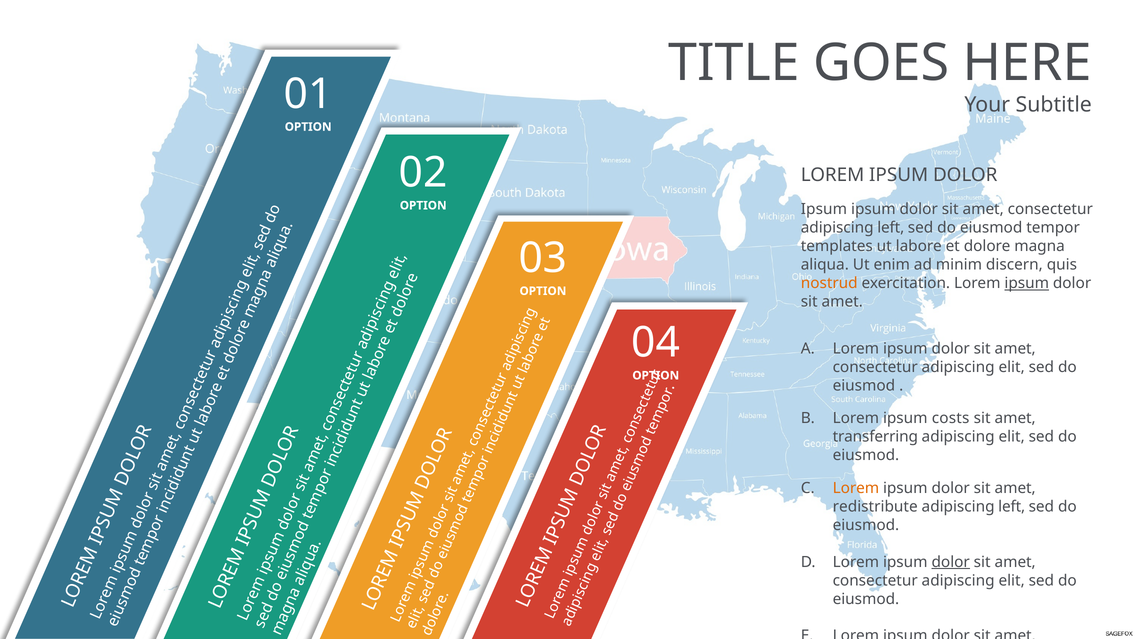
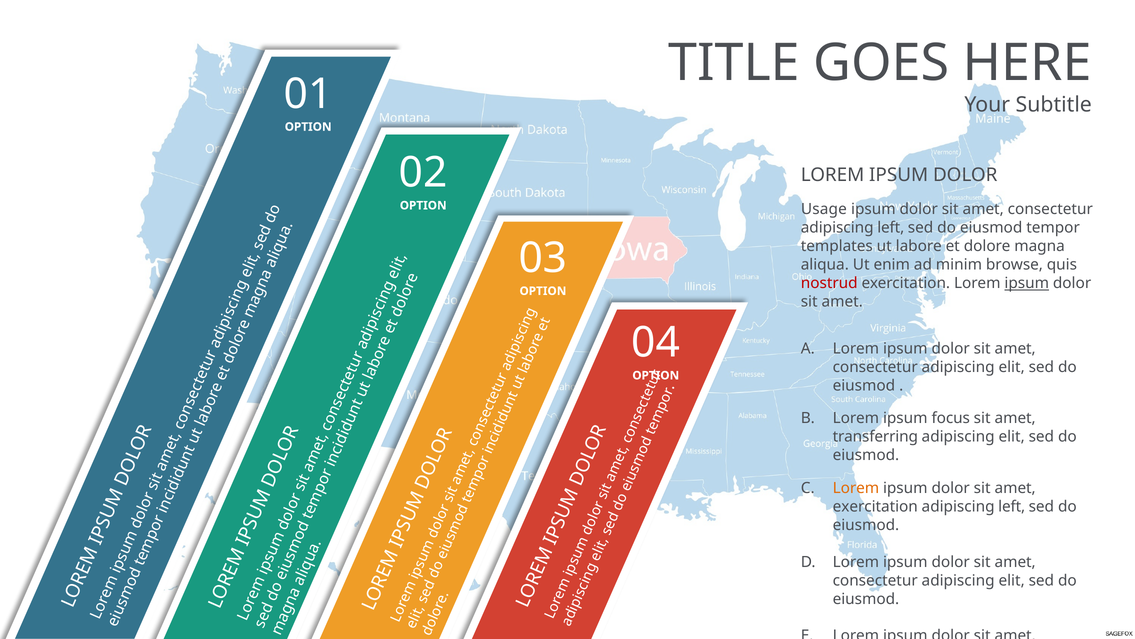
Ipsum at (824, 209): Ipsum -> Usage
discern: discern -> browse
nostrud colour: orange -> red
costs: costs -> focus
redistribute at (875, 506): redistribute -> exercitation
dolor at (951, 561) underline: present -> none
